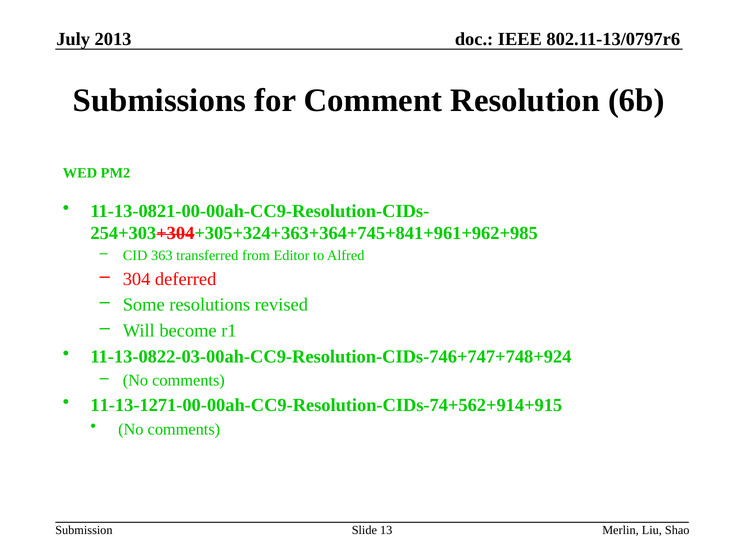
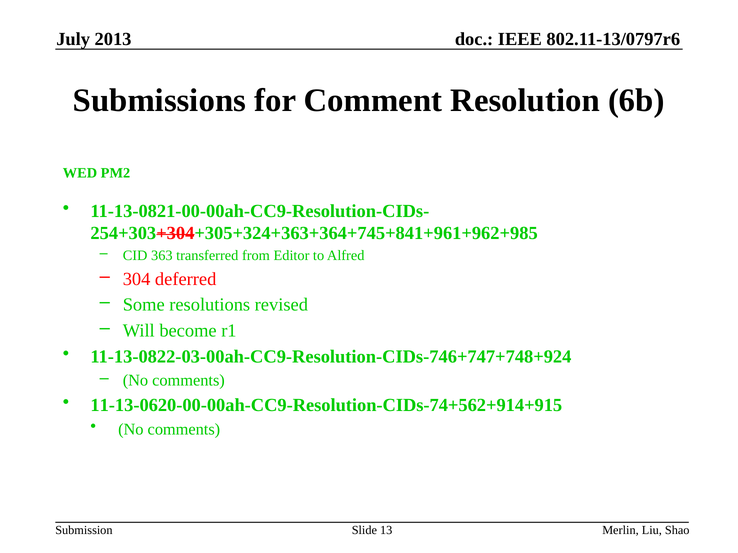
11-13-1271-00-00ah-CC9-Resolution-CIDs-74+562+914+915: 11-13-1271-00-00ah-CC9-Resolution-CIDs-74+562+914+915 -> 11-13-0620-00-00ah-CC9-Resolution-CIDs-74+562+914+915
